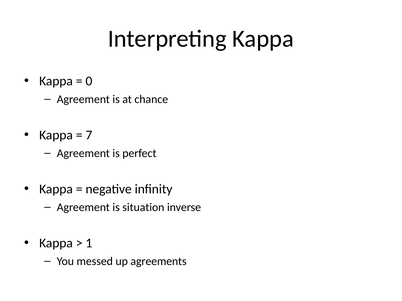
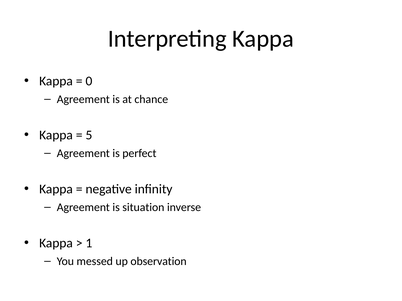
7: 7 -> 5
agreements: agreements -> observation
